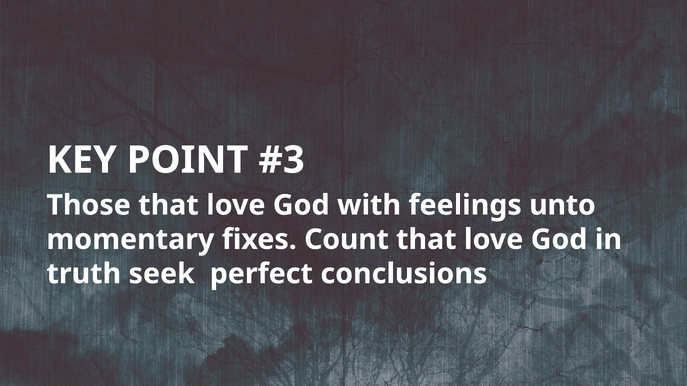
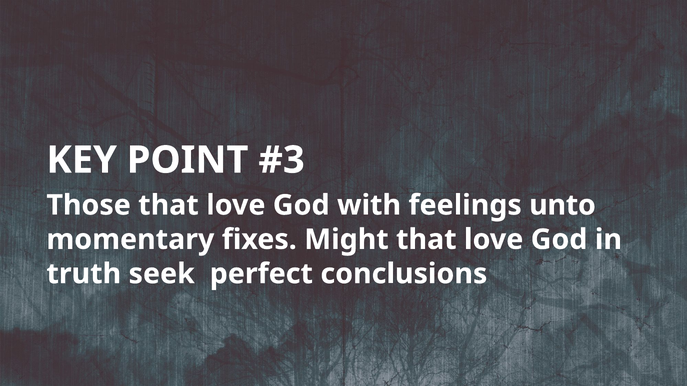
Count: Count -> Might
